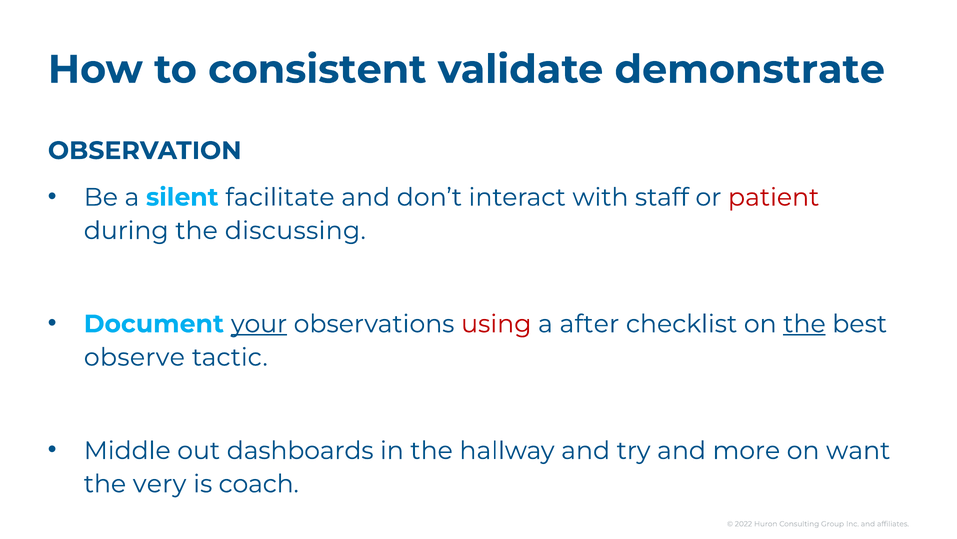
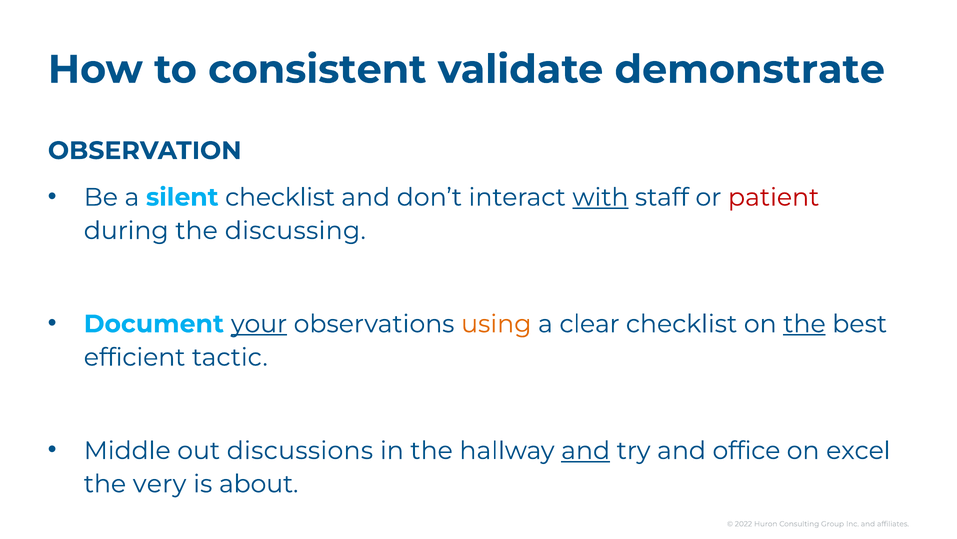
silent facilitate: facilitate -> checklist
with underline: none -> present
using colour: red -> orange
after: after -> clear
observe: observe -> efficient
dashboards: dashboards -> discussions
and at (586, 450) underline: none -> present
more: more -> office
want: want -> excel
coach: coach -> about
